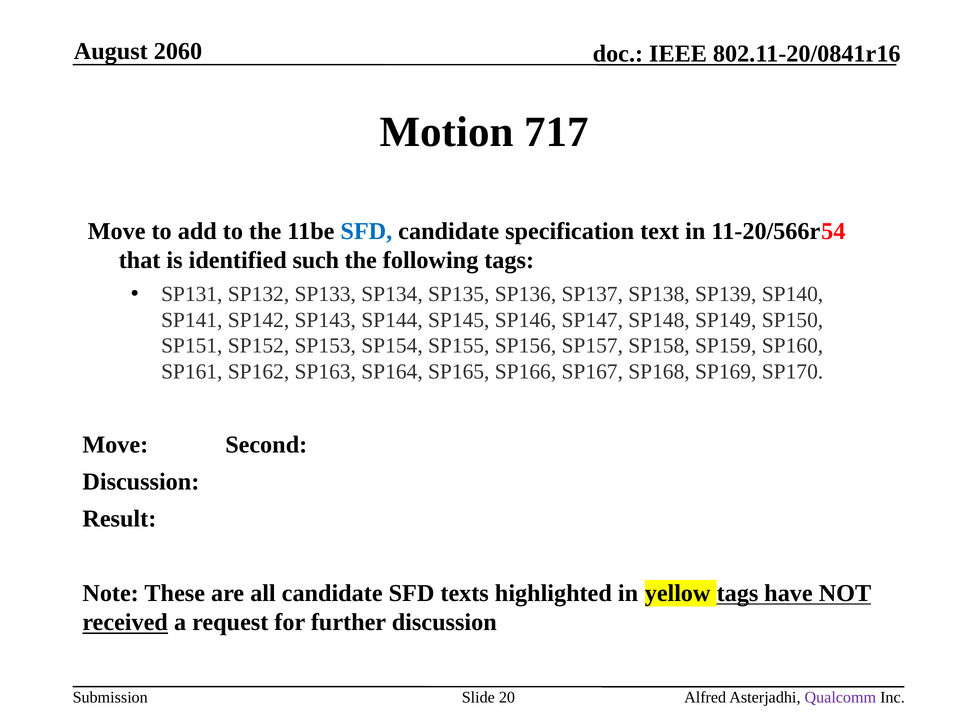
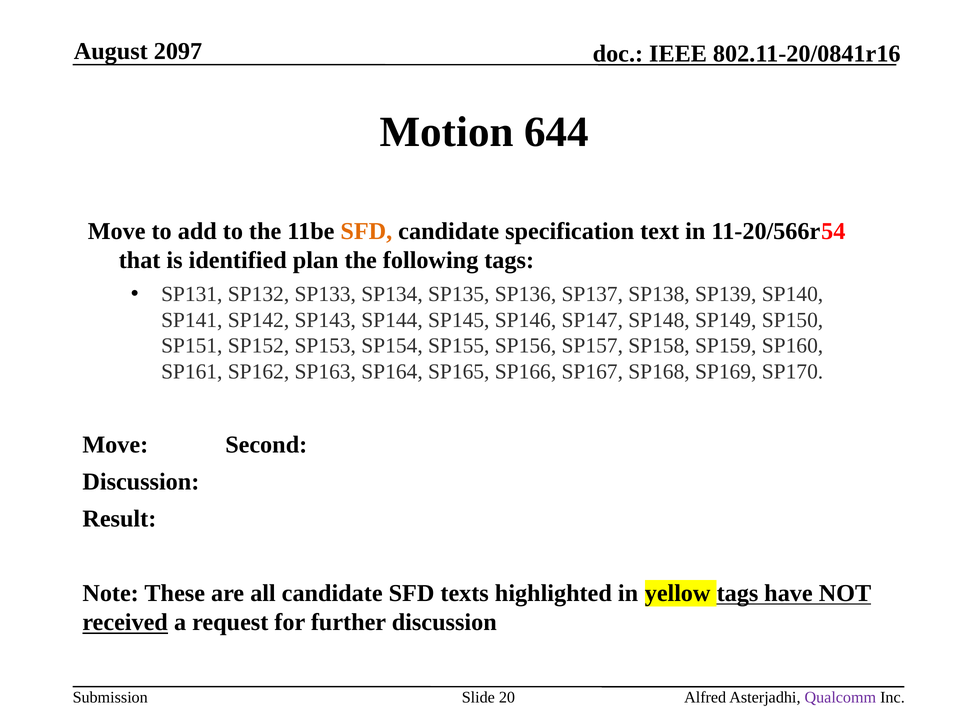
2060: 2060 -> 2097
717: 717 -> 644
SFD at (366, 231) colour: blue -> orange
such: such -> plan
